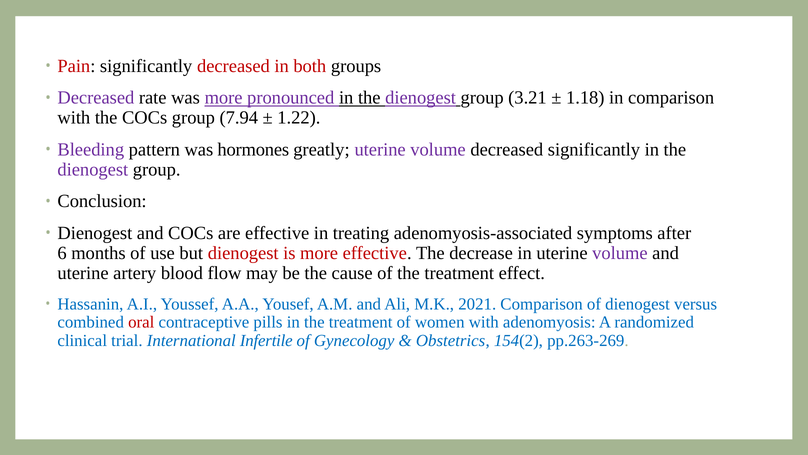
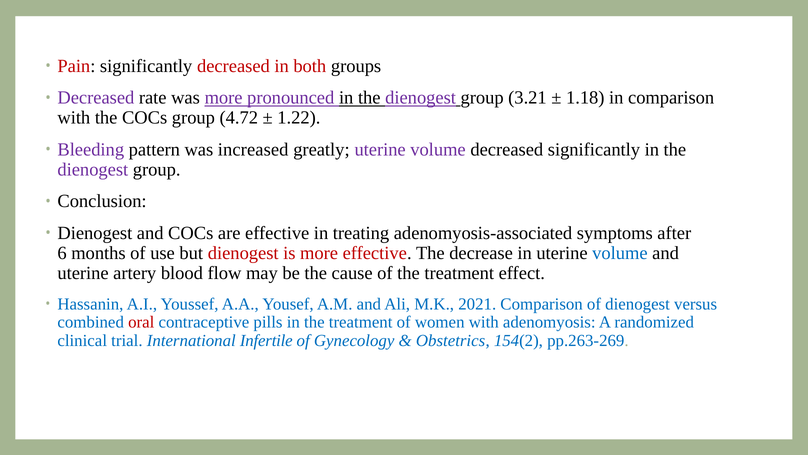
7.94: 7.94 -> 4.72
hormones: hormones -> increased
volume at (620, 253) colour: purple -> blue
